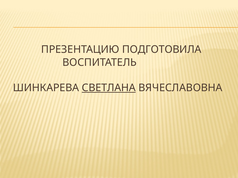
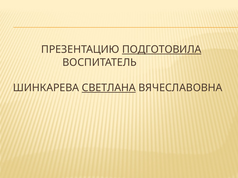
ПОДГОТОВИЛА underline: none -> present
